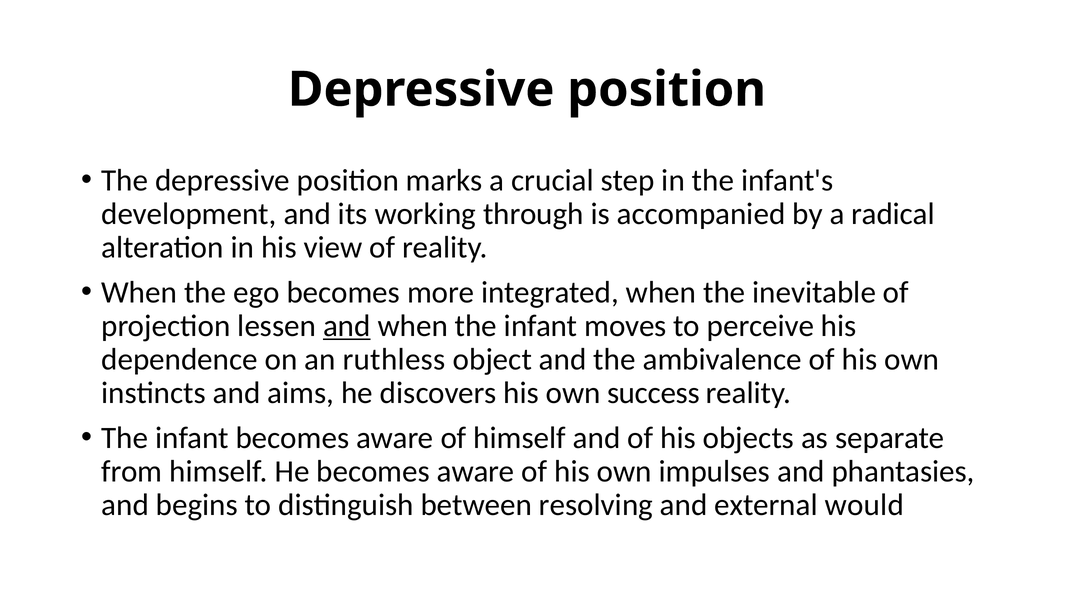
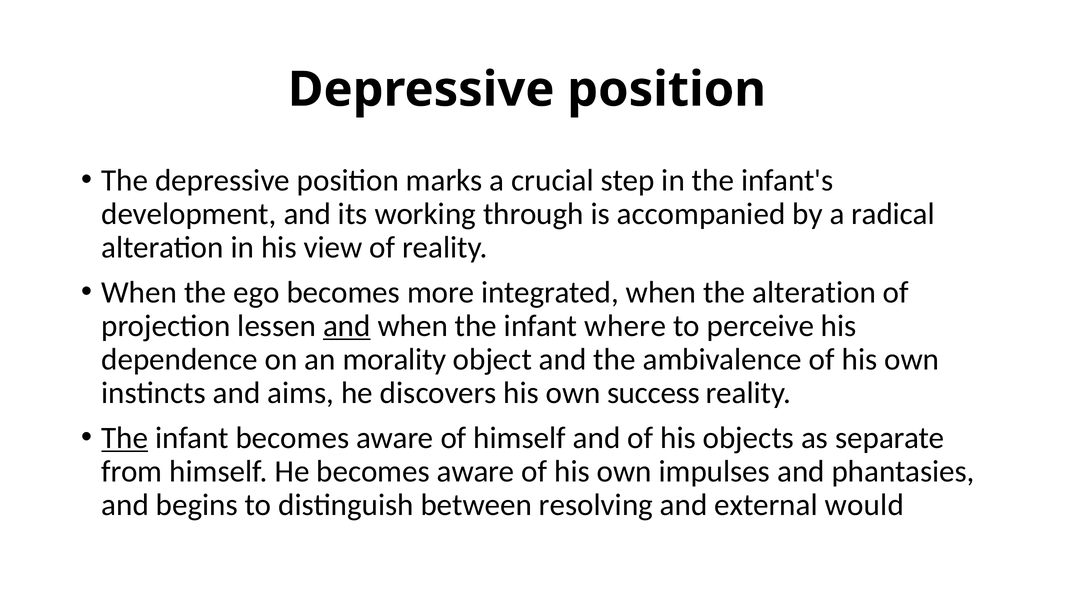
the inevitable: inevitable -> alteration
moves: moves -> where
ruthless: ruthless -> morality
The at (125, 438) underline: none -> present
